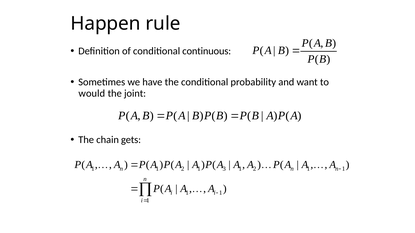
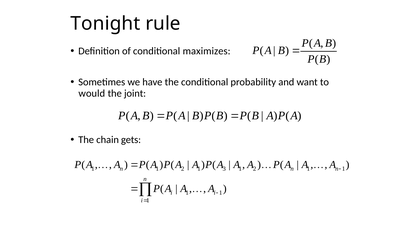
Happen: Happen -> Tonight
continuous: continuous -> maximizes
